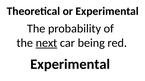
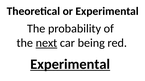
Experimental at (70, 65) underline: none -> present
